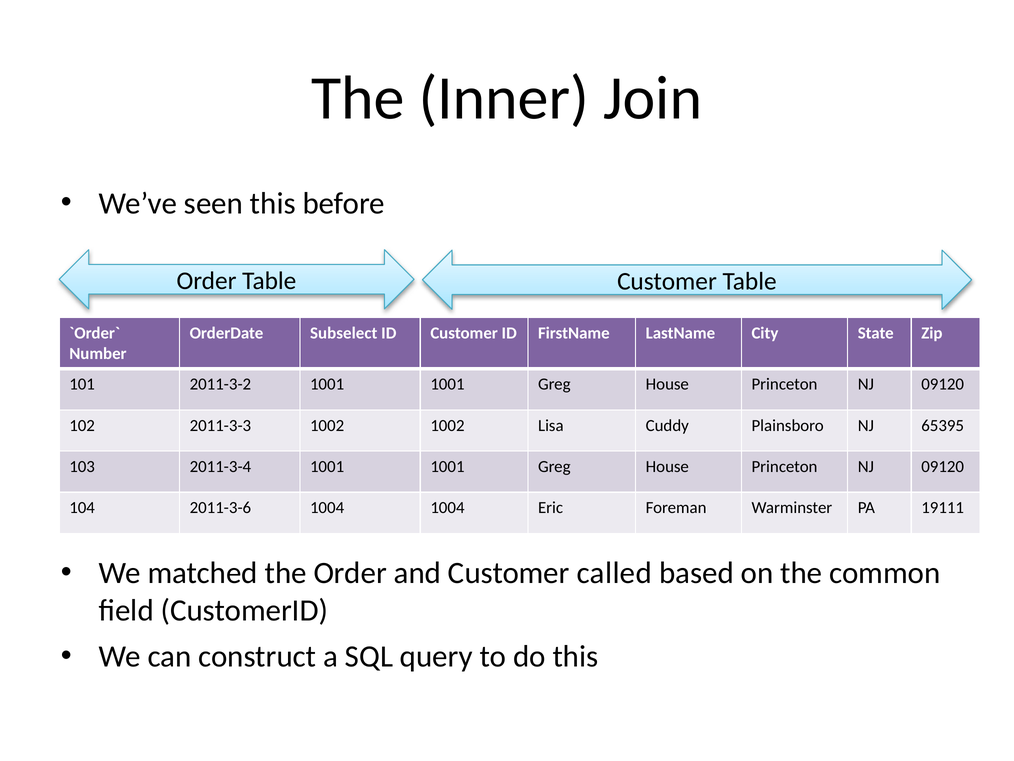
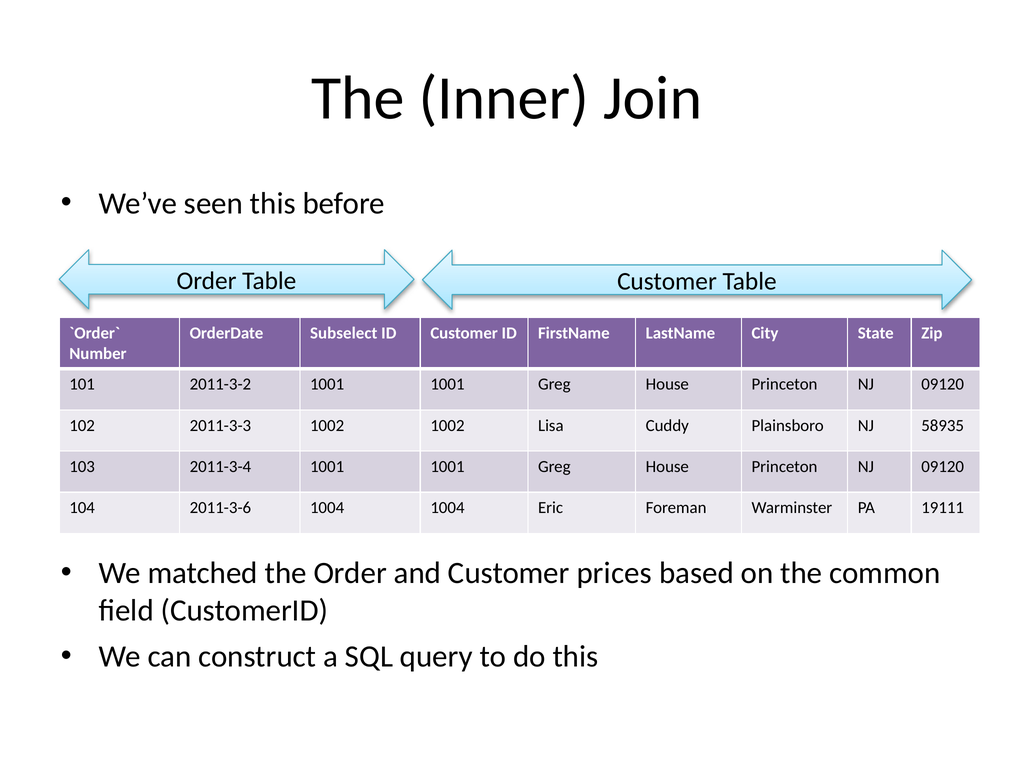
65395: 65395 -> 58935
called: called -> prices
